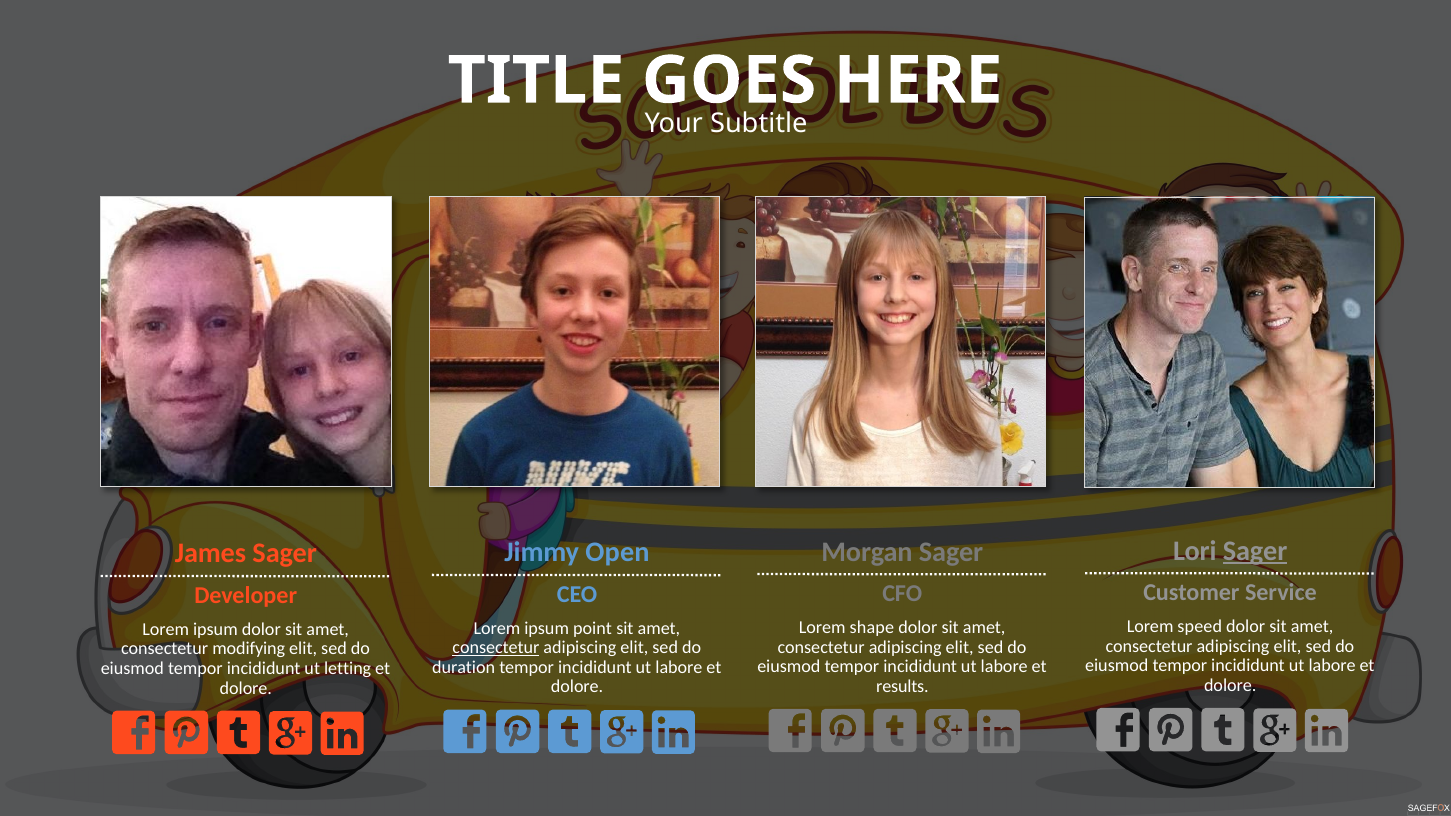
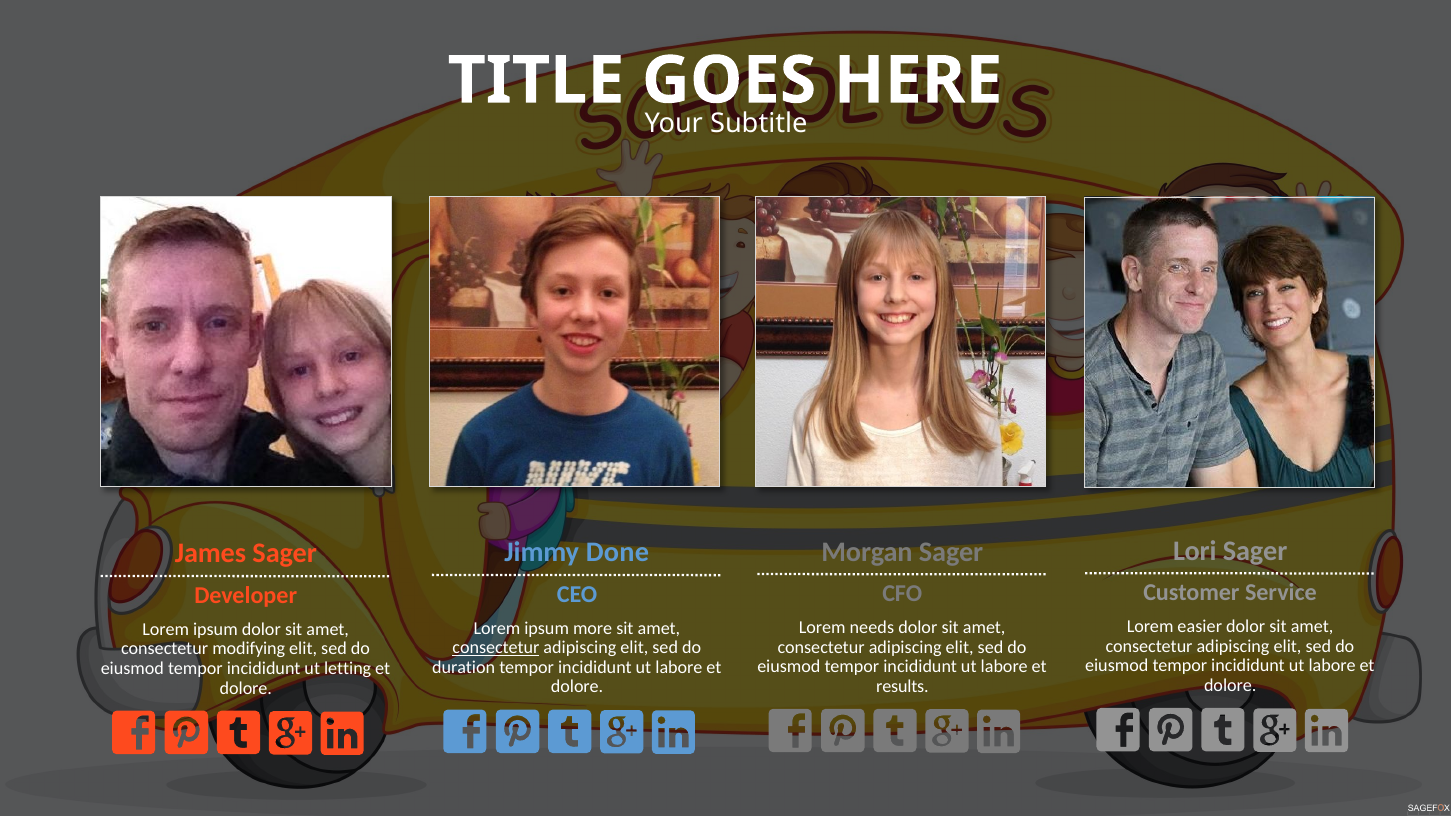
Sager at (1255, 551) underline: present -> none
Open: Open -> Done
speed: speed -> easier
shape: shape -> needs
point: point -> more
